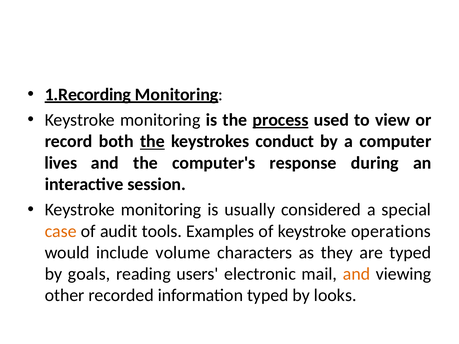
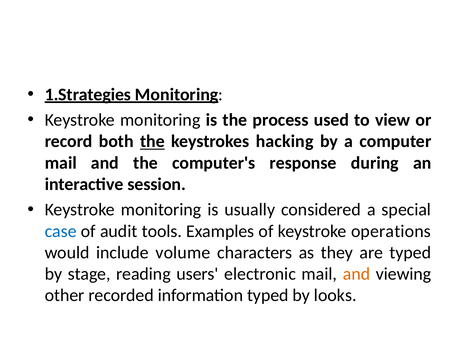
1.Recording: 1.Recording -> 1.Strategies
process underline: present -> none
conduct: conduct -> hacking
lives at (61, 163): lives -> mail
case colour: orange -> blue
goals: goals -> stage
